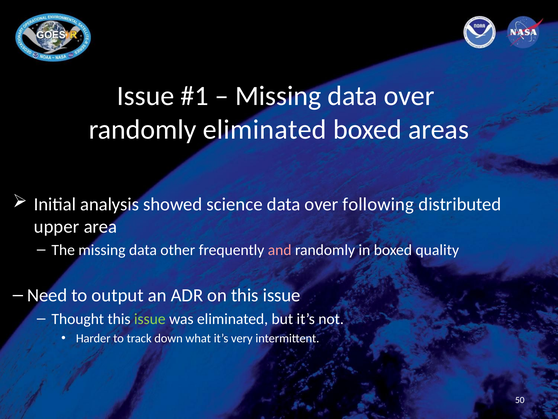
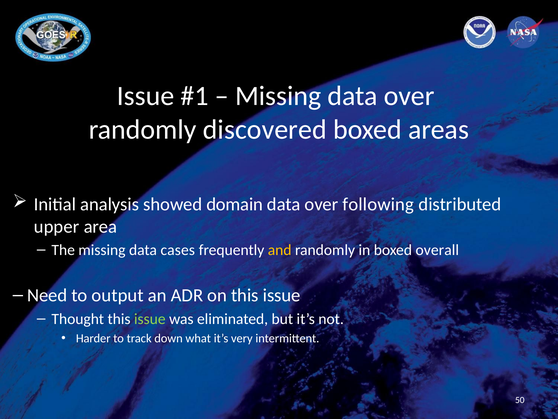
randomly eliminated: eliminated -> discovered
science: science -> domain
other: other -> cases
and colour: pink -> yellow
quality: quality -> overall
